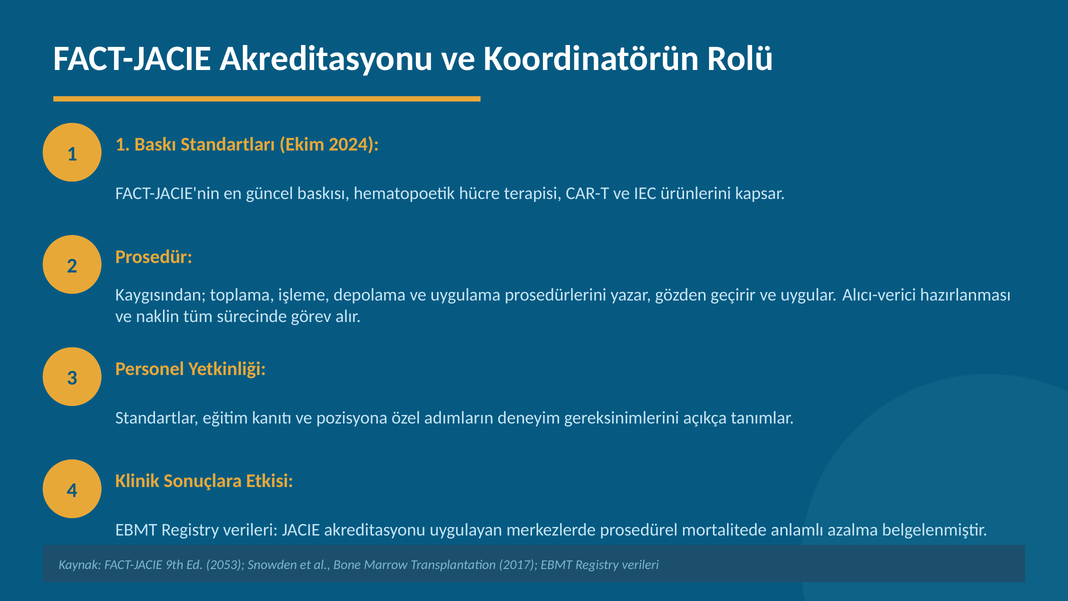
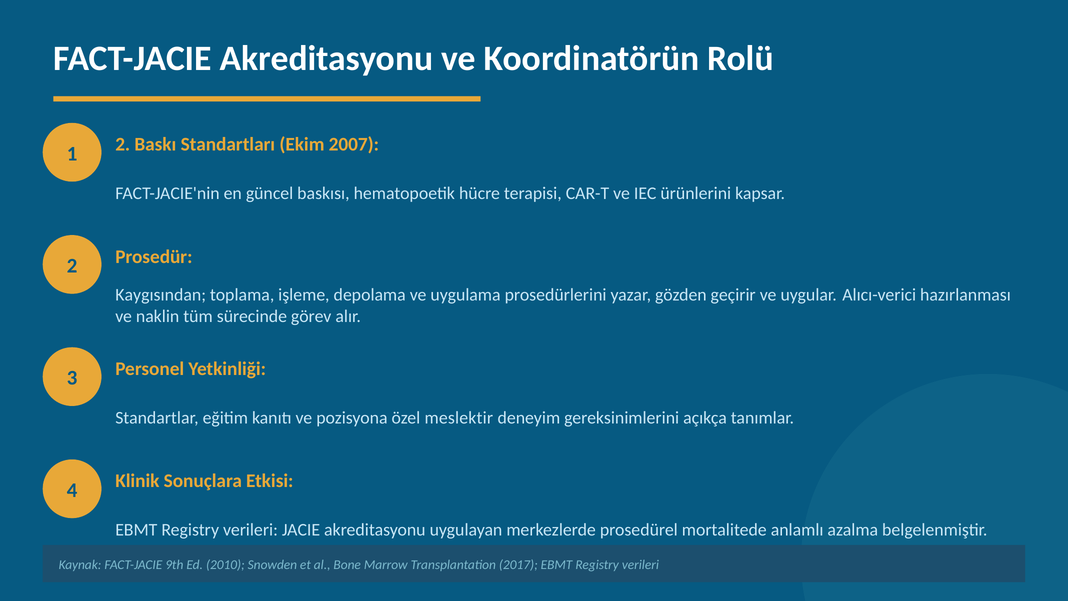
1 1: 1 -> 2
2024: 2024 -> 2007
adımların: adımların -> meslektir
2053: 2053 -> 2010
